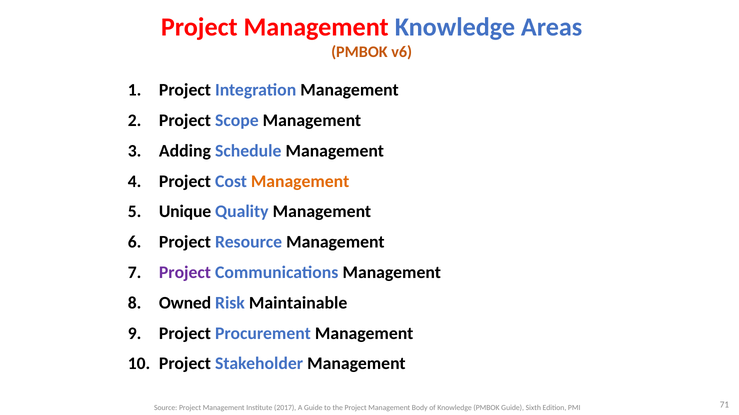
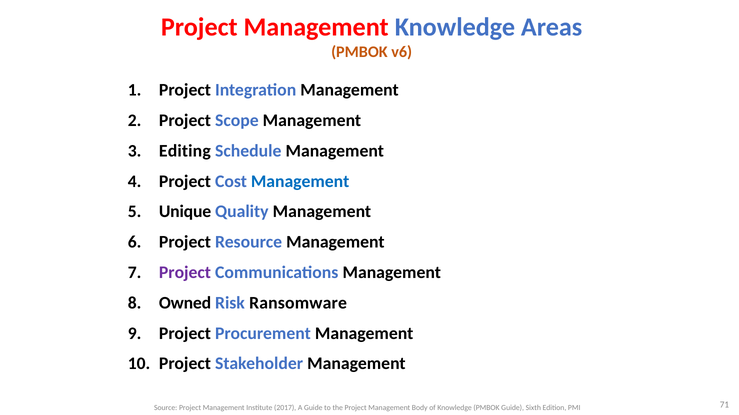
Adding: Adding -> Editing
Management at (300, 181) colour: orange -> blue
Maintainable: Maintainable -> Ransomware
